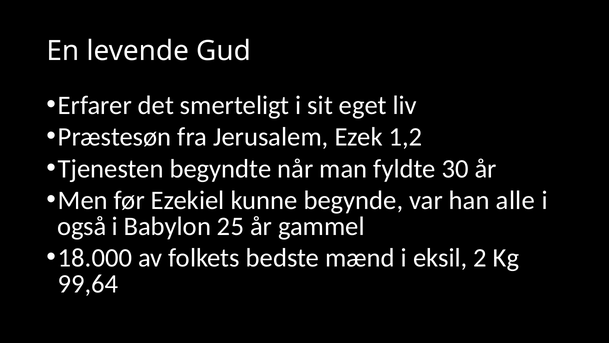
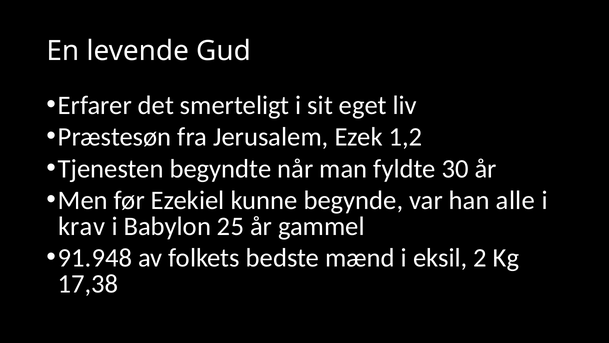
også: også -> krav
18.000: 18.000 -> 91.948
99,64: 99,64 -> 17,38
